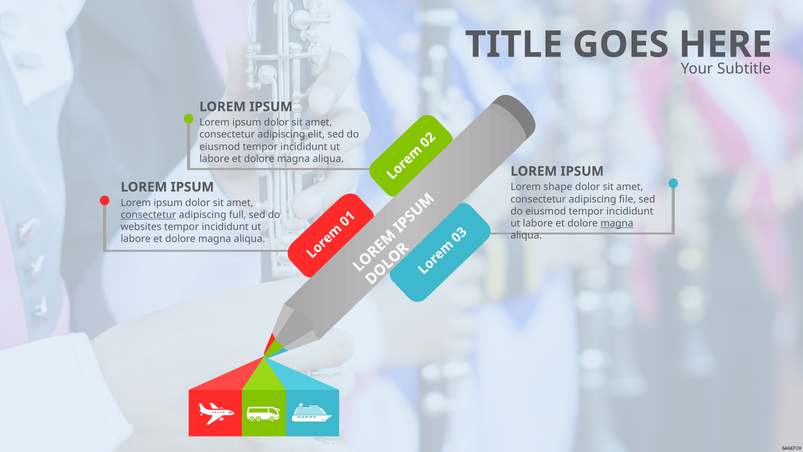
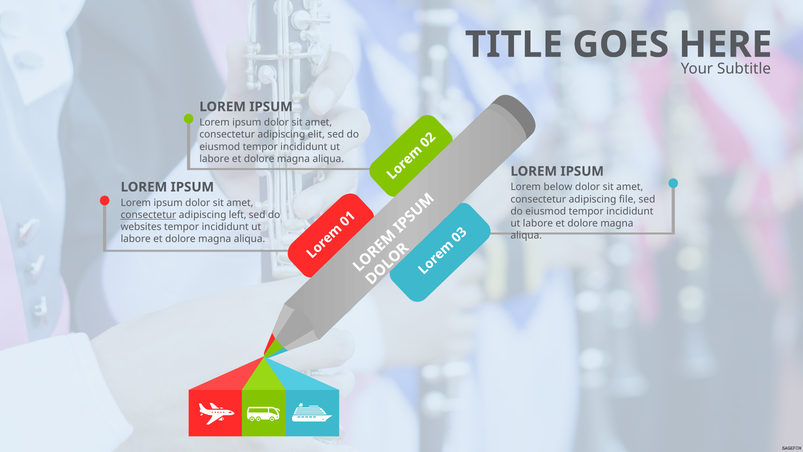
shape: shape -> below
full: full -> left
magna at (617, 223) underline: present -> none
